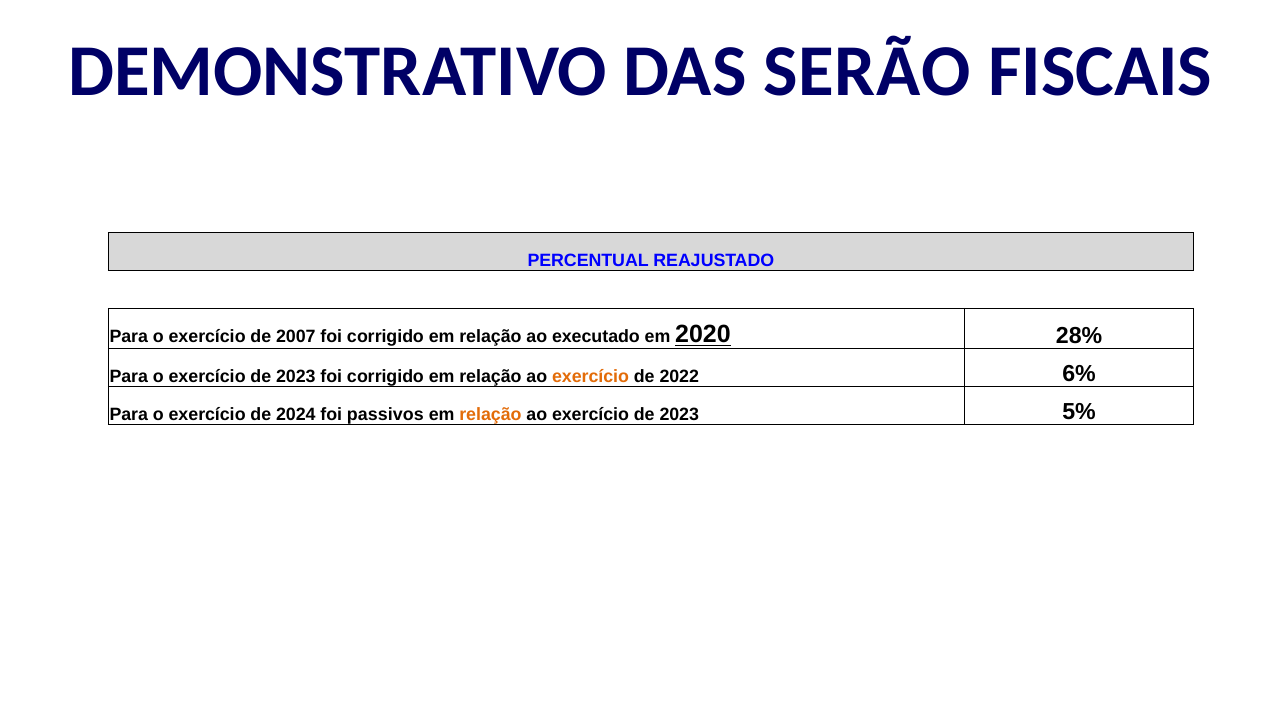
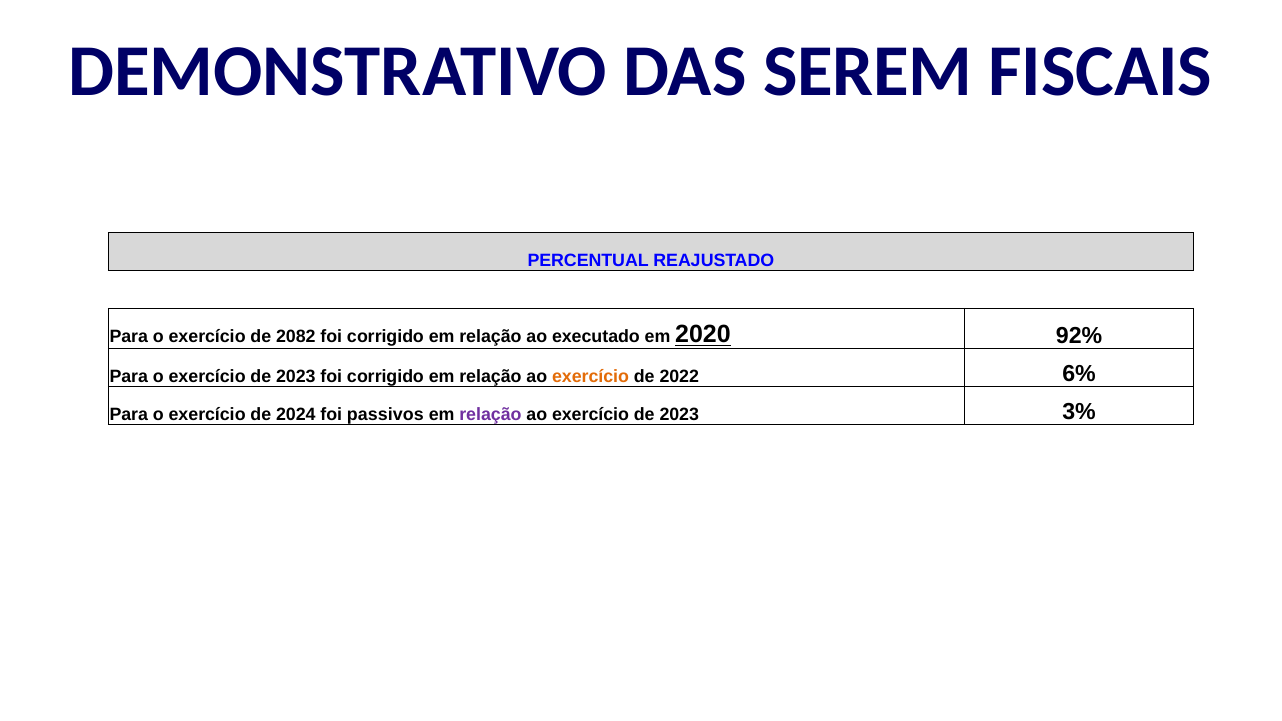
SERÃO: SERÃO -> SEREM
2007: 2007 -> 2082
28%: 28% -> 92%
relação at (490, 414) colour: orange -> purple
5%: 5% -> 3%
